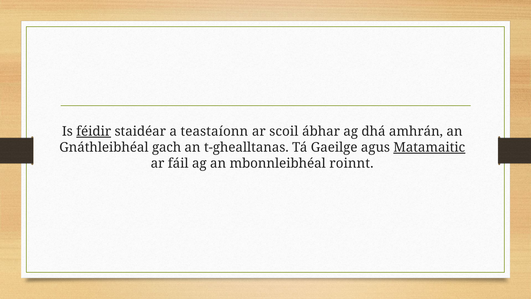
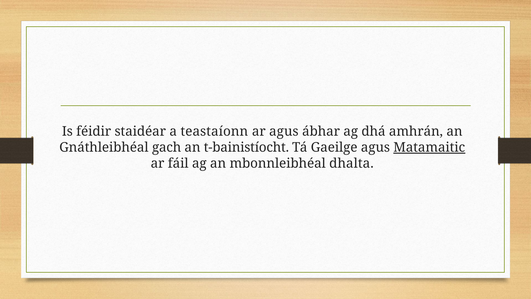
féidir underline: present -> none
ar scoil: scoil -> agus
t-ghealltanas: t-ghealltanas -> t-bainistíocht
roinnt: roinnt -> dhalta
